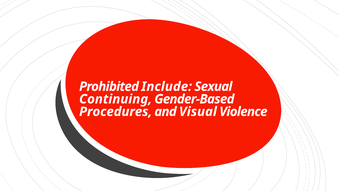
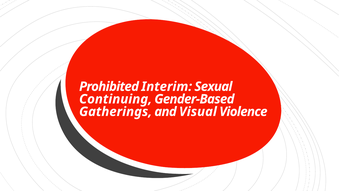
Include: Include -> Interim
Procedures: Procedures -> Gatherings
